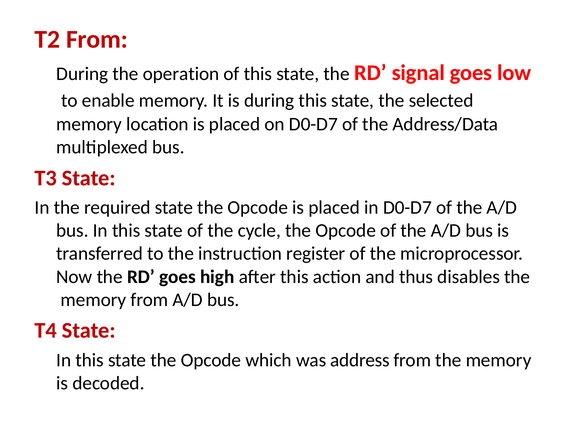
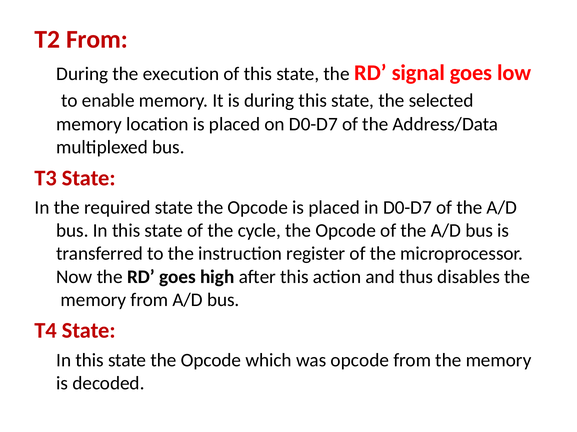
operation: operation -> execution
was address: address -> opcode
